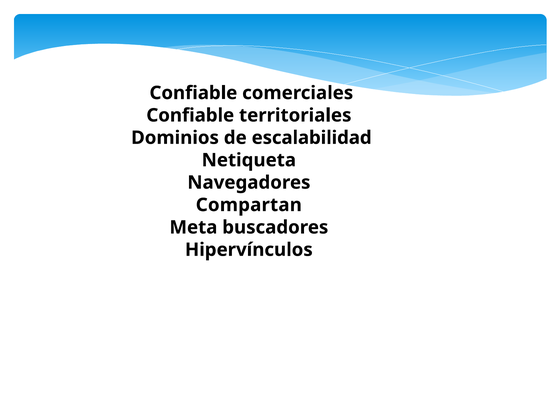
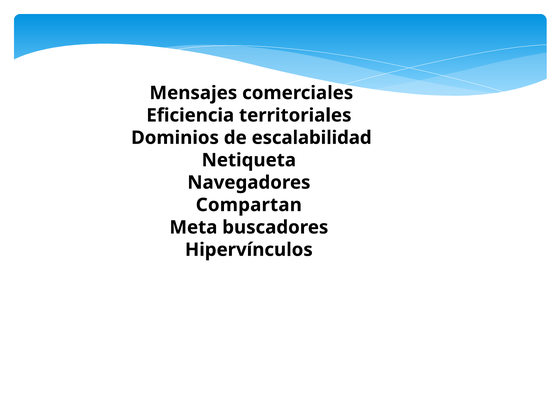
Confiable at (193, 93): Confiable -> Mensajes
Confiable at (190, 115): Confiable -> Eficiencia
